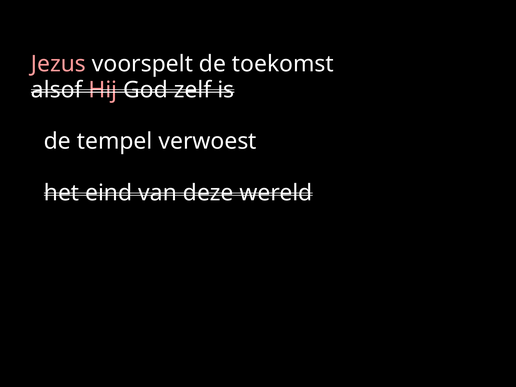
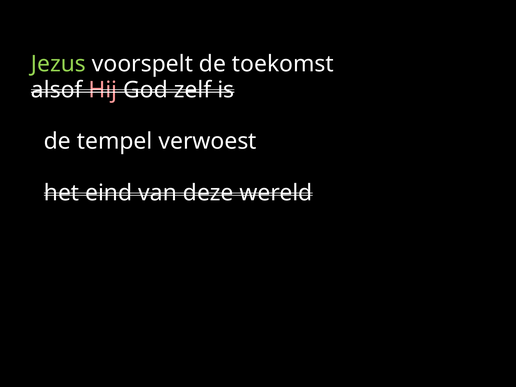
Jezus colour: pink -> light green
